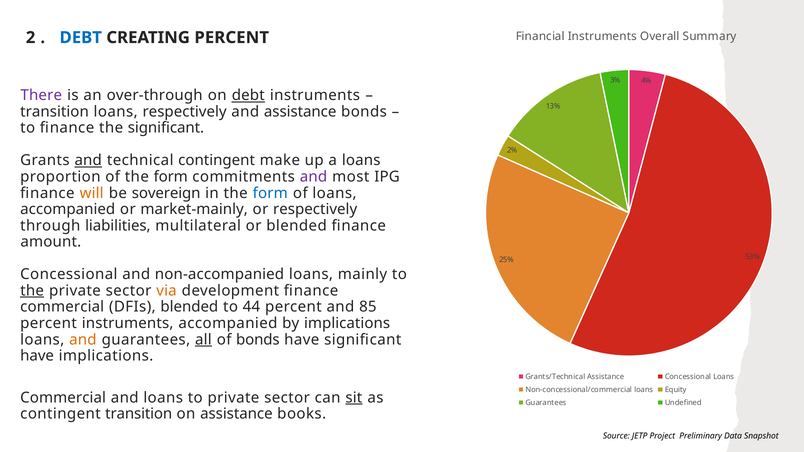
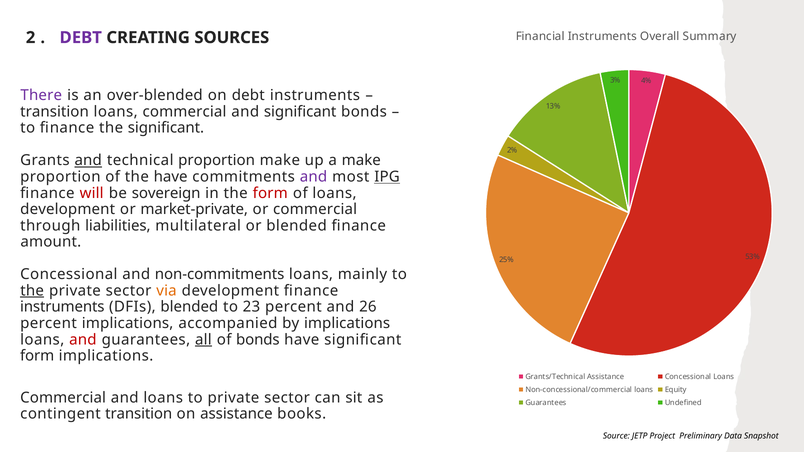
DEBT at (81, 38) colour: blue -> purple
CREATING PERCENT: PERCENT -> SOURCES
over-through: over-through -> over-blended
debt at (248, 95) underline: present -> none
loans respectively: respectively -> commercial
and assistance: assistance -> significant
technical contingent: contingent -> proportion
a loans: loans -> make
of the form: form -> have
IPG underline: none -> present
will colour: orange -> red
form at (270, 193) colour: blue -> red
accompanied at (68, 209): accompanied -> development
market-mainly: market-mainly -> market-private
or respectively: respectively -> commercial
non-accompanied: non-accompanied -> non-commitments
commercial at (62, 307): commercial -> instruments
44: 44 -> 23
85: 85 -> 26
percent instruments: instruments -> implications
and at (83, 340) colour: orange -> red
have at (37, 356): have -> form
sit underline: present -> none
